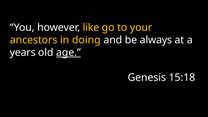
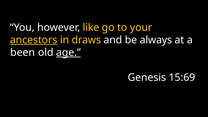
ancestors underline: none -> present
doing: doing -> draws
years: years -> been
15:18: 15:18 -> 15:69
